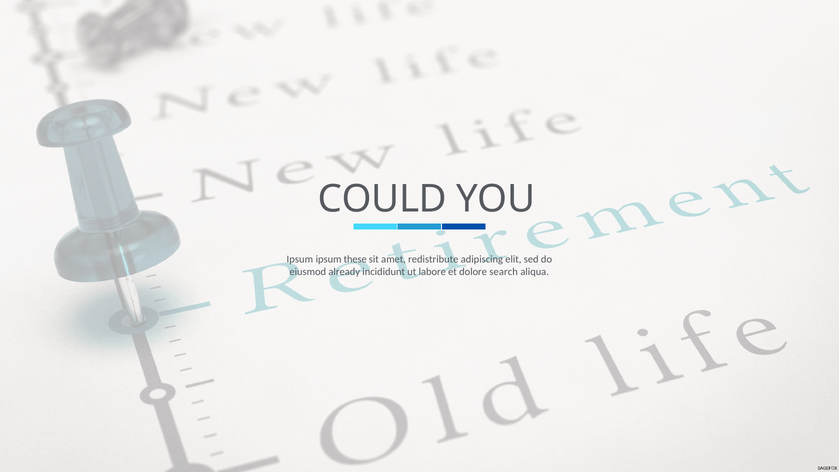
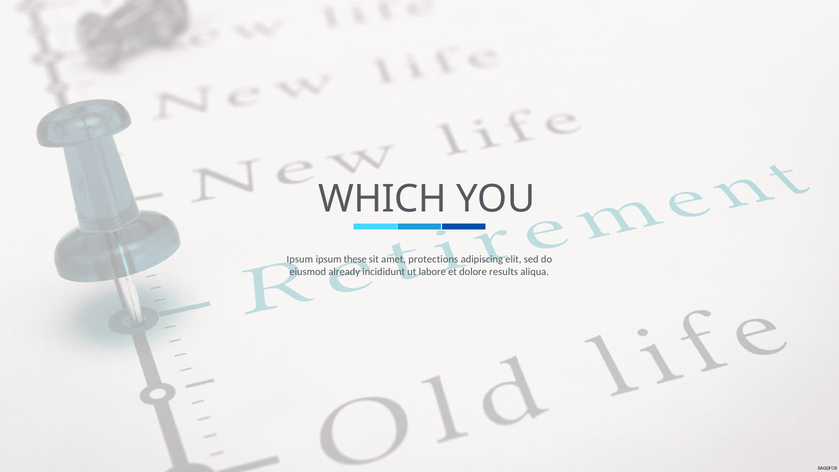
COULD: COULD -> WHICH
redistribute: redistribute -> protections
search: search -> results
